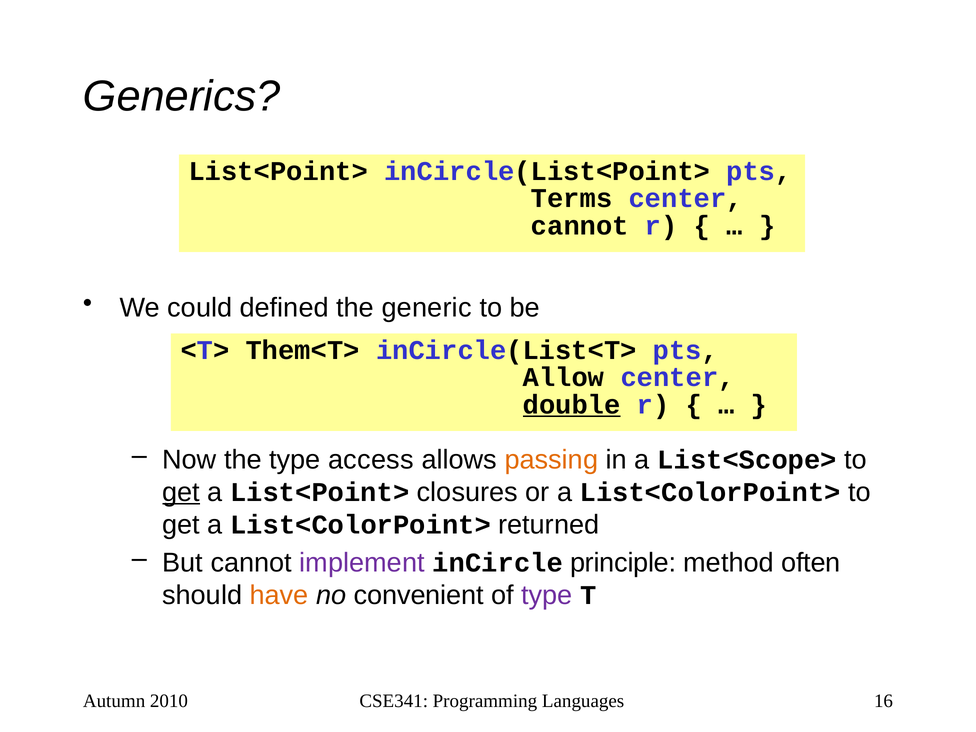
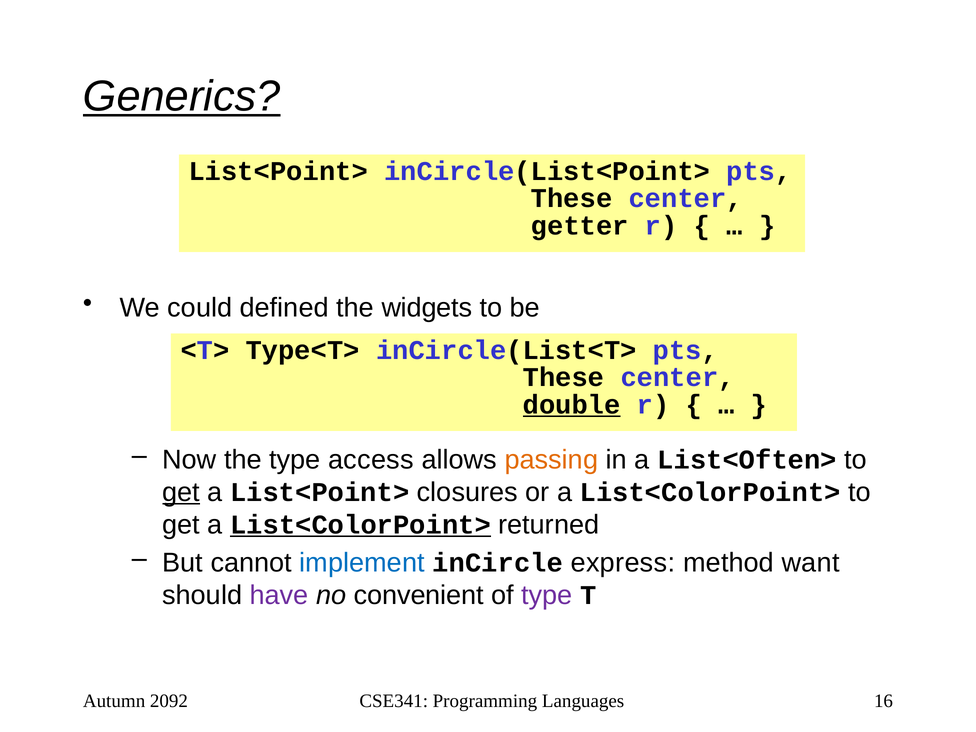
Generics underline: none -> present
Terms at (572, 198): Terms -> These
cannot at (580, 226): cannot -> getter
generic: generic -> widgets
Them<T>: Them<T> -> Type<T>
Allow at (563, 377): Allow -> These
List<Scope>: List<Scope> -> List<Often>
List<ColorPoint> at (361, 525) underline: none -> present
implement colour: purple -> blue
principle: principle -> express
often: often -> want
have colour: orange -> purple
2010: 2010 -> 2092
